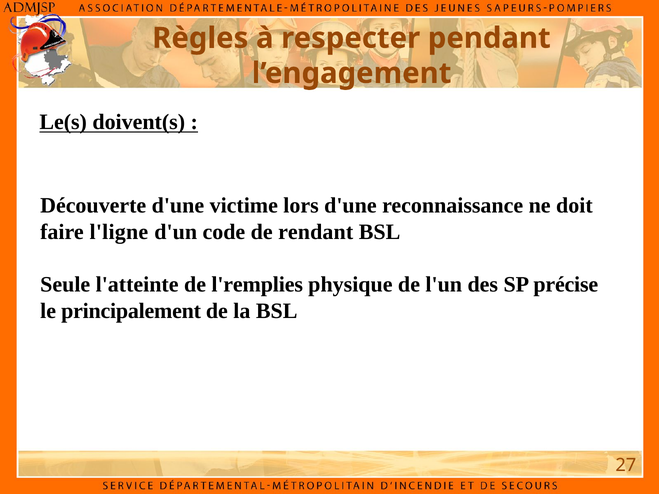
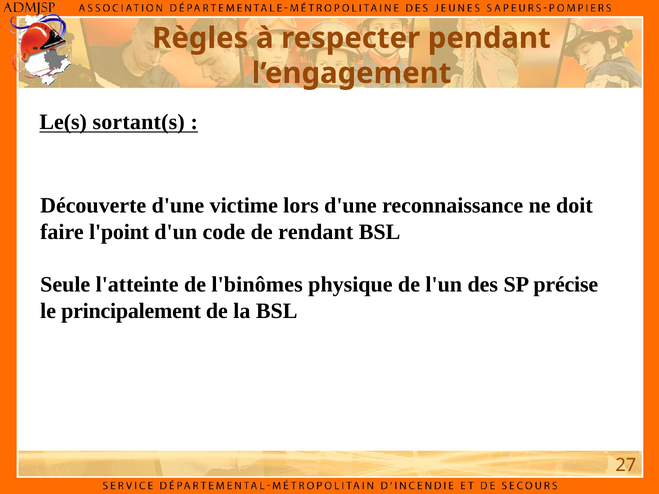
doivent(s: doivent(s -> sortant(s
l'ligne: l'ligne -> l'point
l'remplies: l'remplies -> l'binômes
